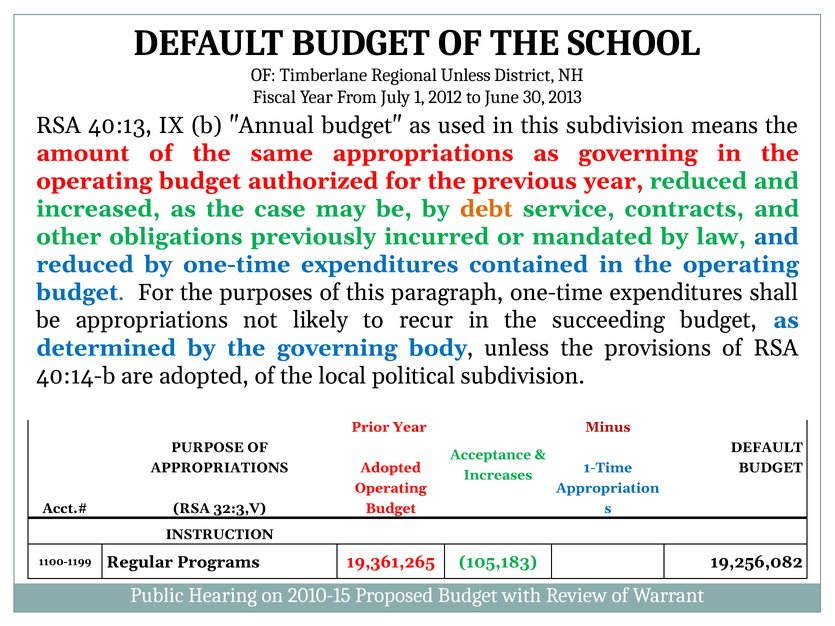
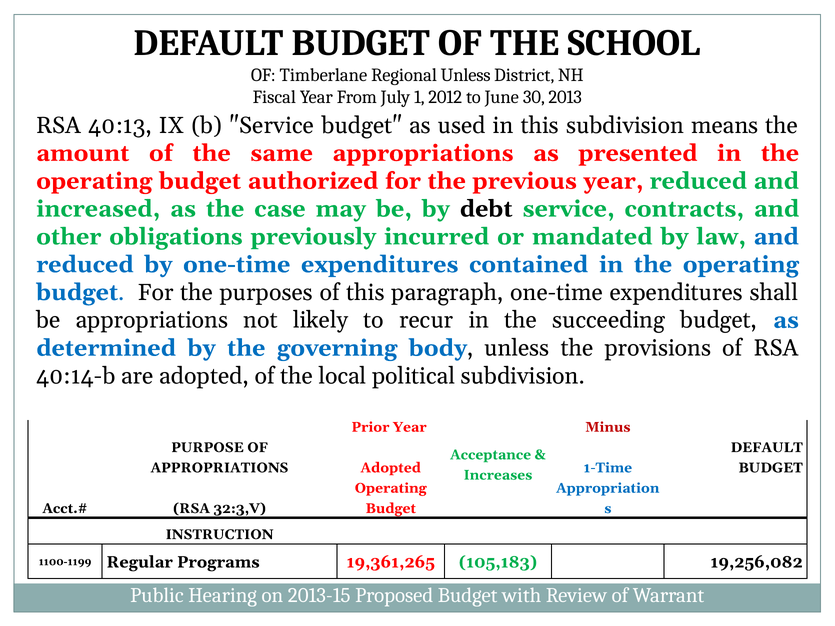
b Annual: Annual -> Service
as governing: governing -> presented
debt colour: orange -> black
2010-15: 2010-15 -> 2013-15
